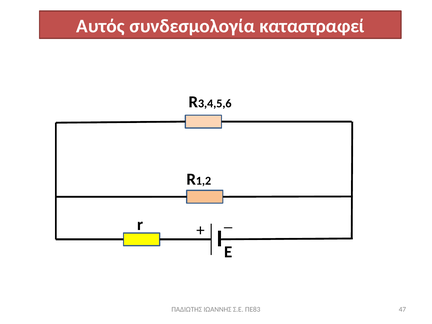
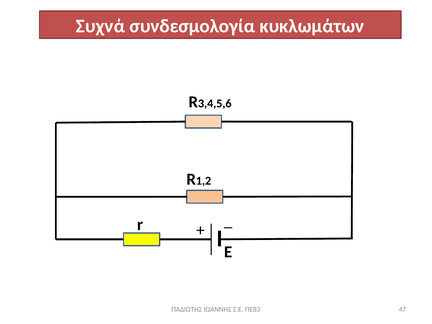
Αυτός: Αυτός -> Συχνά
καταστραφεί: καταστραφεί -> κυκλωμάτων
